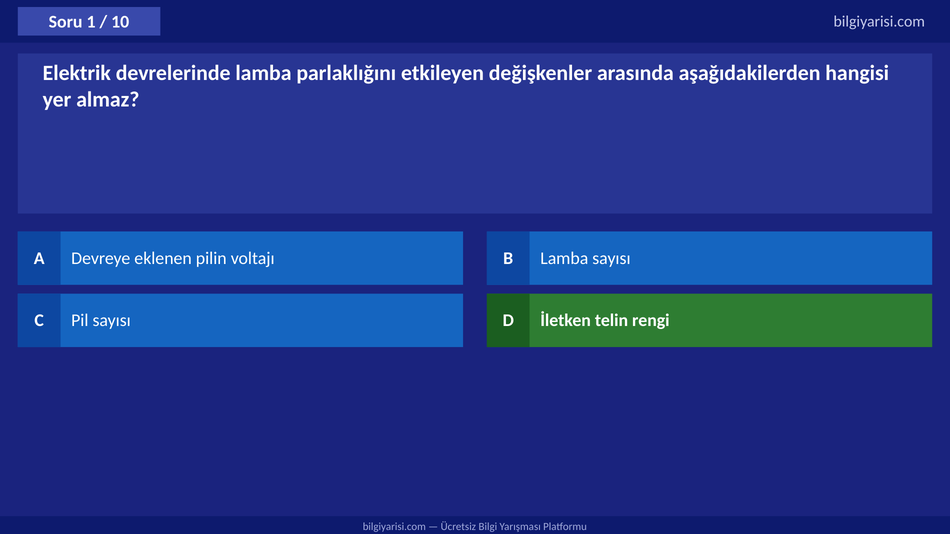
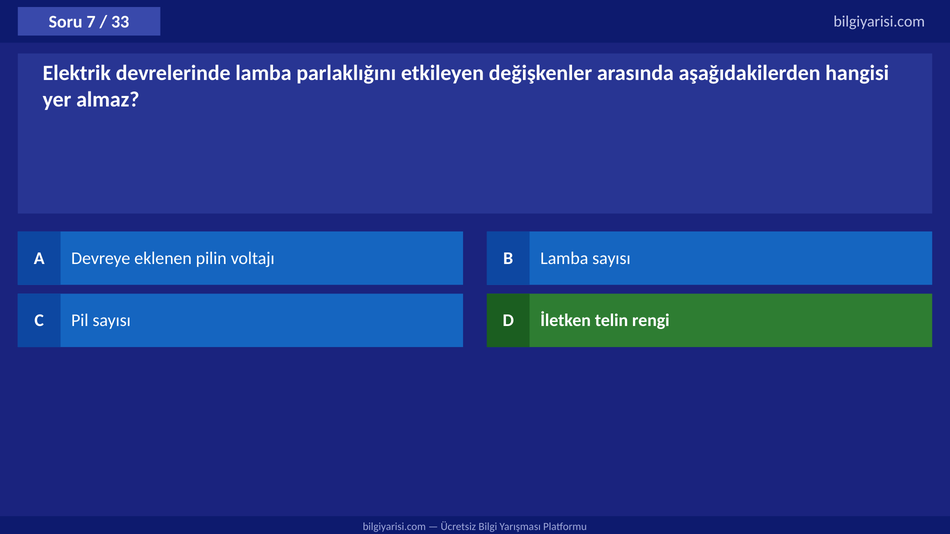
1: 1 -> 7
10: 10 -> 33
